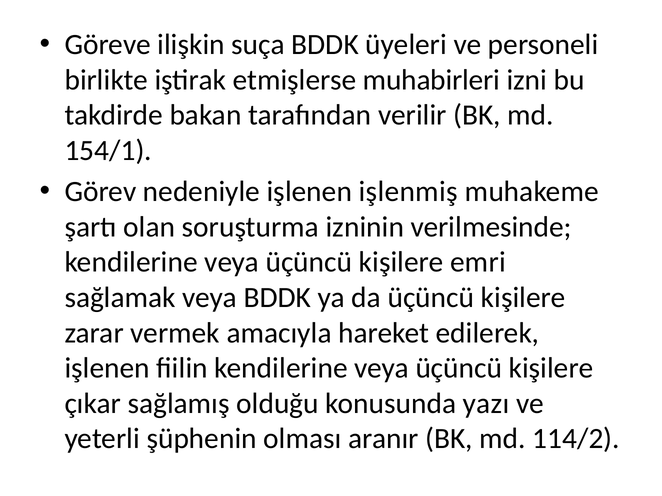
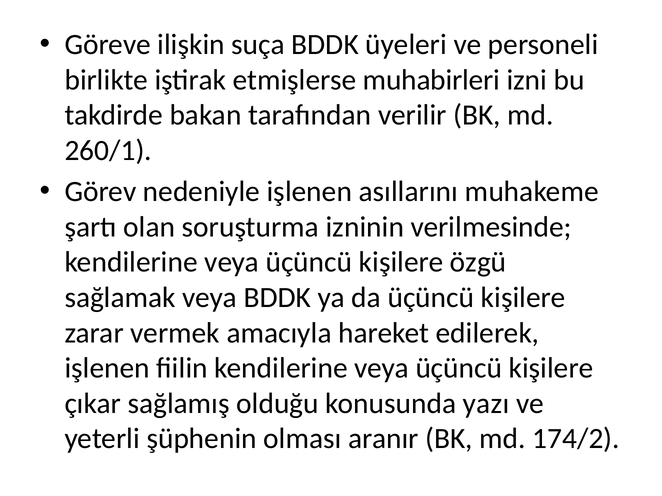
154/1: 154/1 -> 260/1
işlenmiş: işlenmiş -> asıllarını
emri: emri -> özgü
114/2: 114/2 -> 174/2
